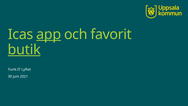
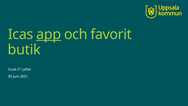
butik underline: present -> none
